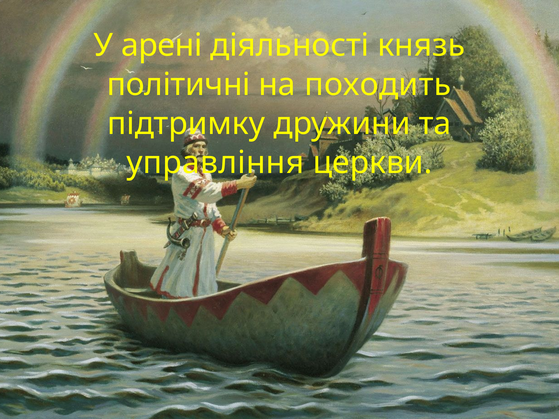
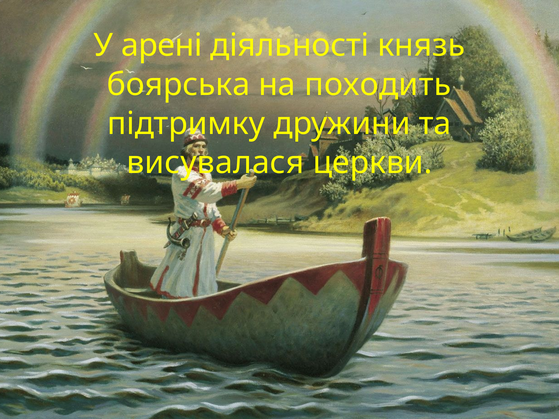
політичні: політичні -> боярська
управління: управління -> висувалася
